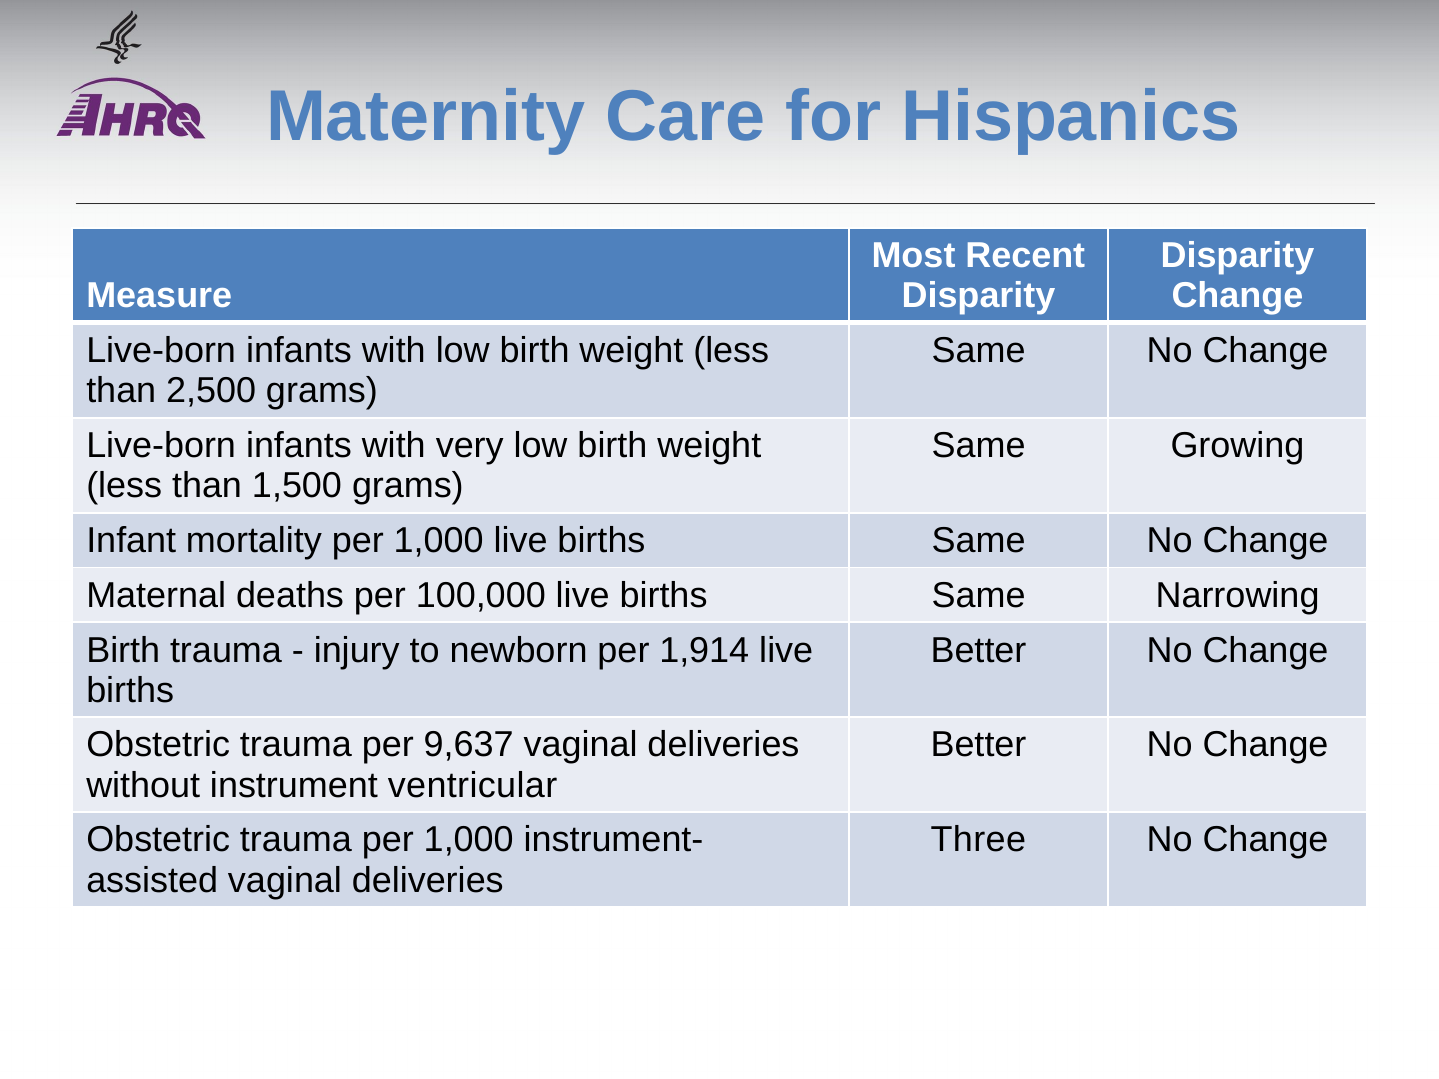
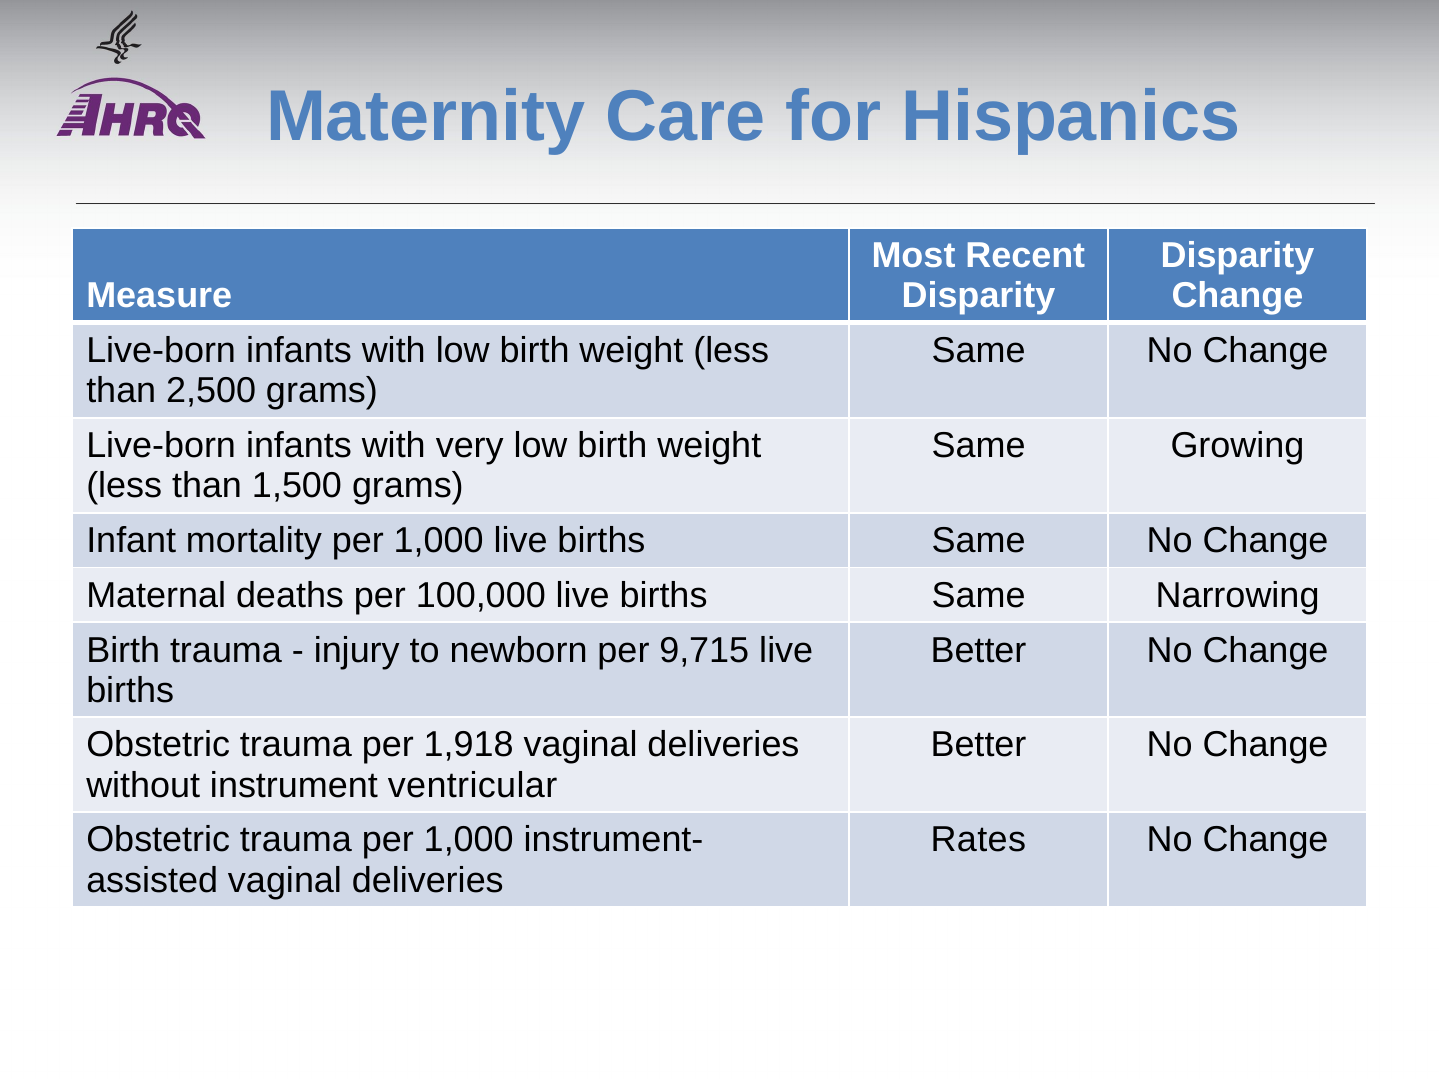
1,914: 1,914 -> 9,715
9,637: 9,637 -> 1,918
Three: Three -> Rates
